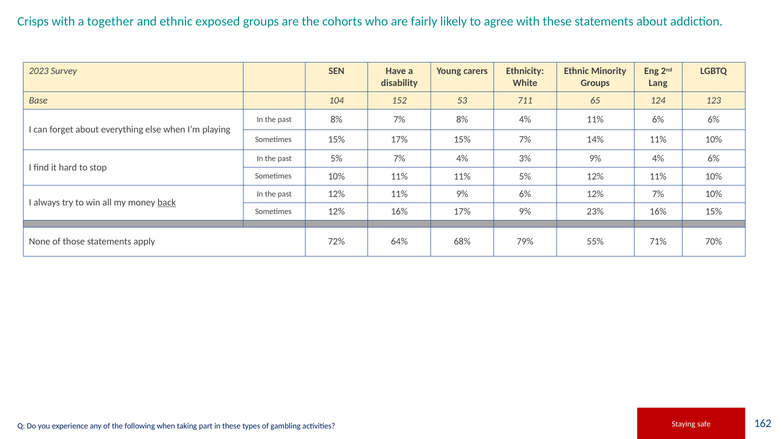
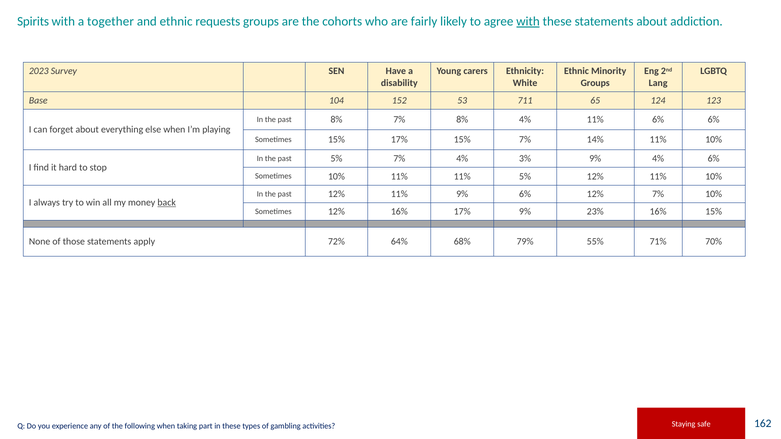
Crisps: Crisps -> Spirits
exposed: exposed -> requests
with at (528, 21) underline: none -> present
